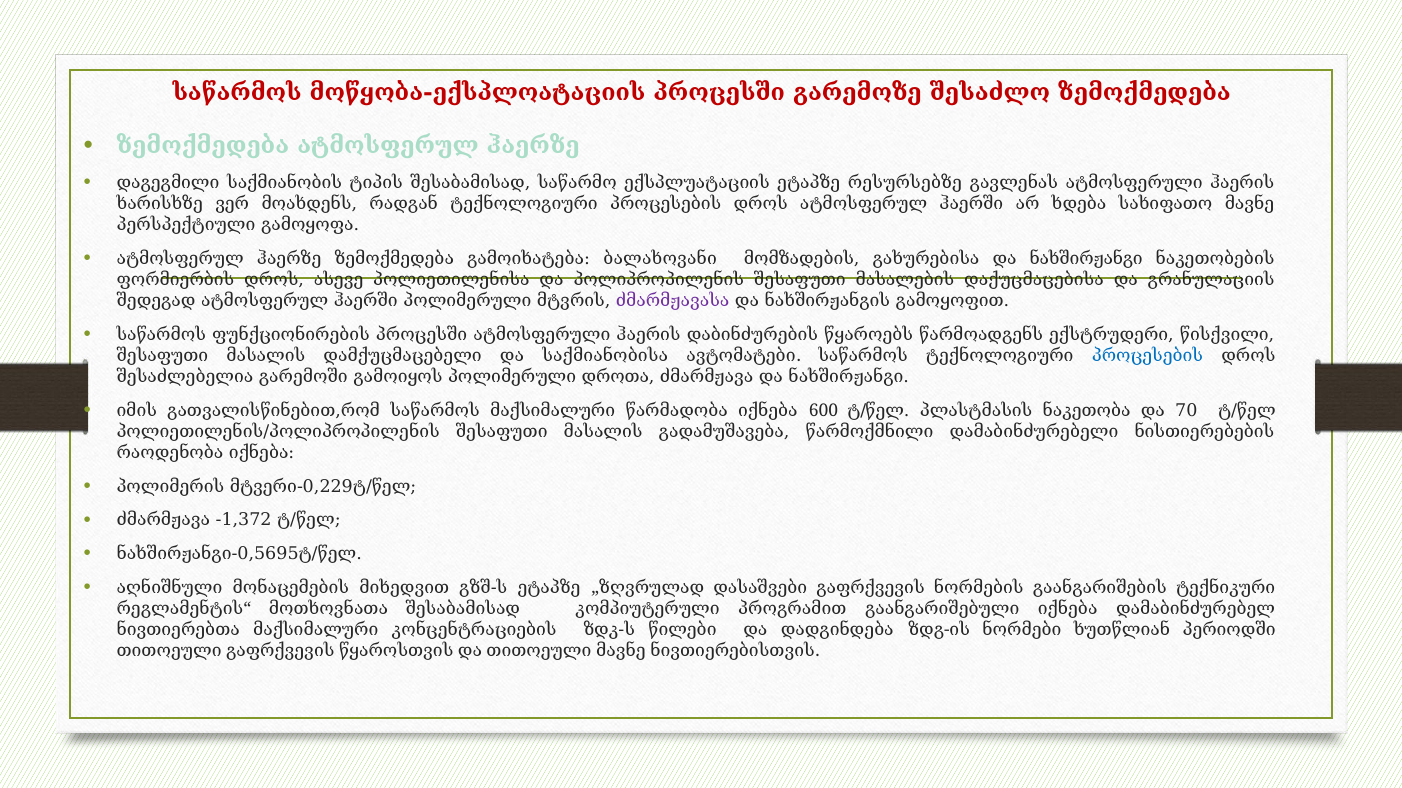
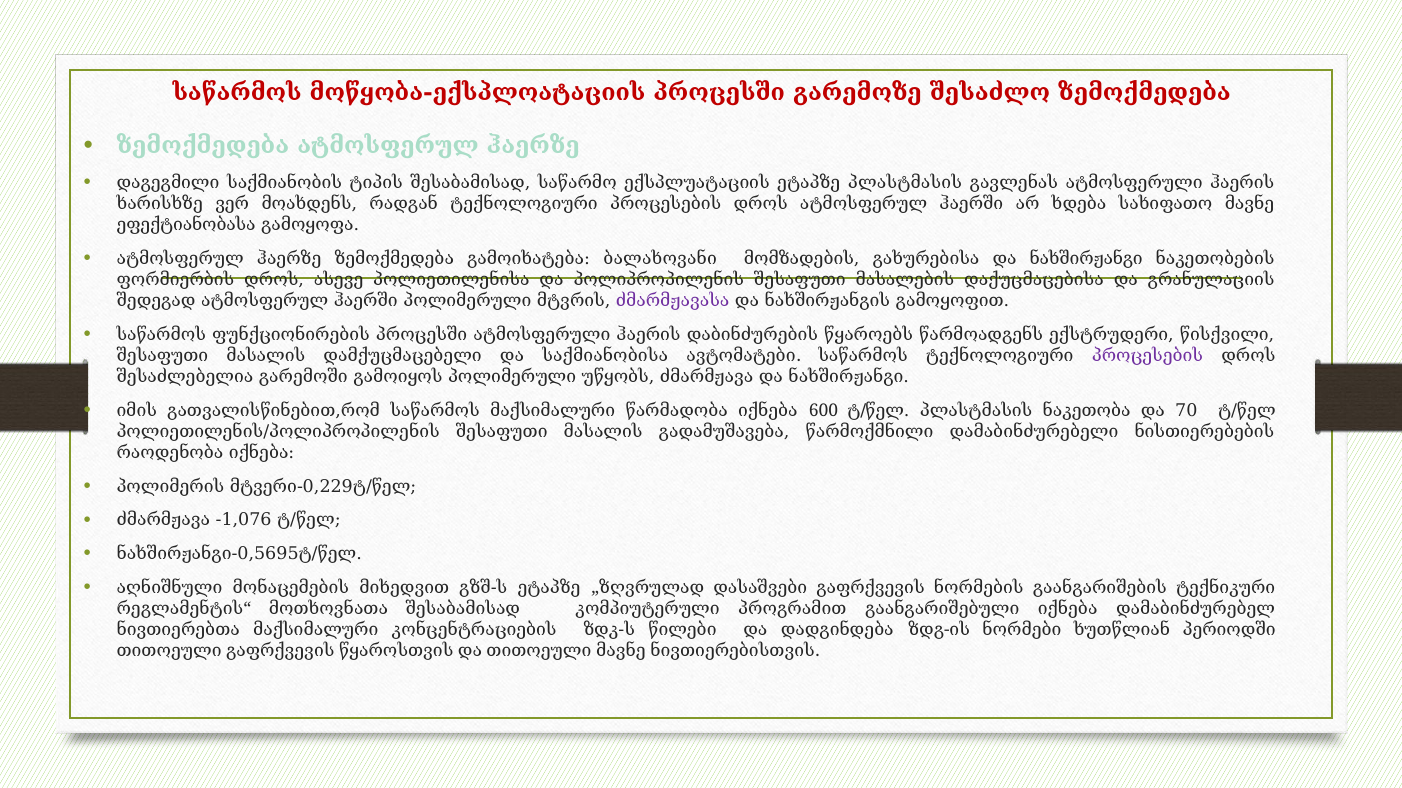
ეტაპზე რესურსებზე: რესურსებზე -> პლასტმასის
პერსპექტიული: პერსპექტიული -> ეფექტიანობასა
პროცესების at (1147, 356) colour: blue -> purple
დროთა: დროთა -> უწყობს
-1,372: -1,372 -> -1,076
